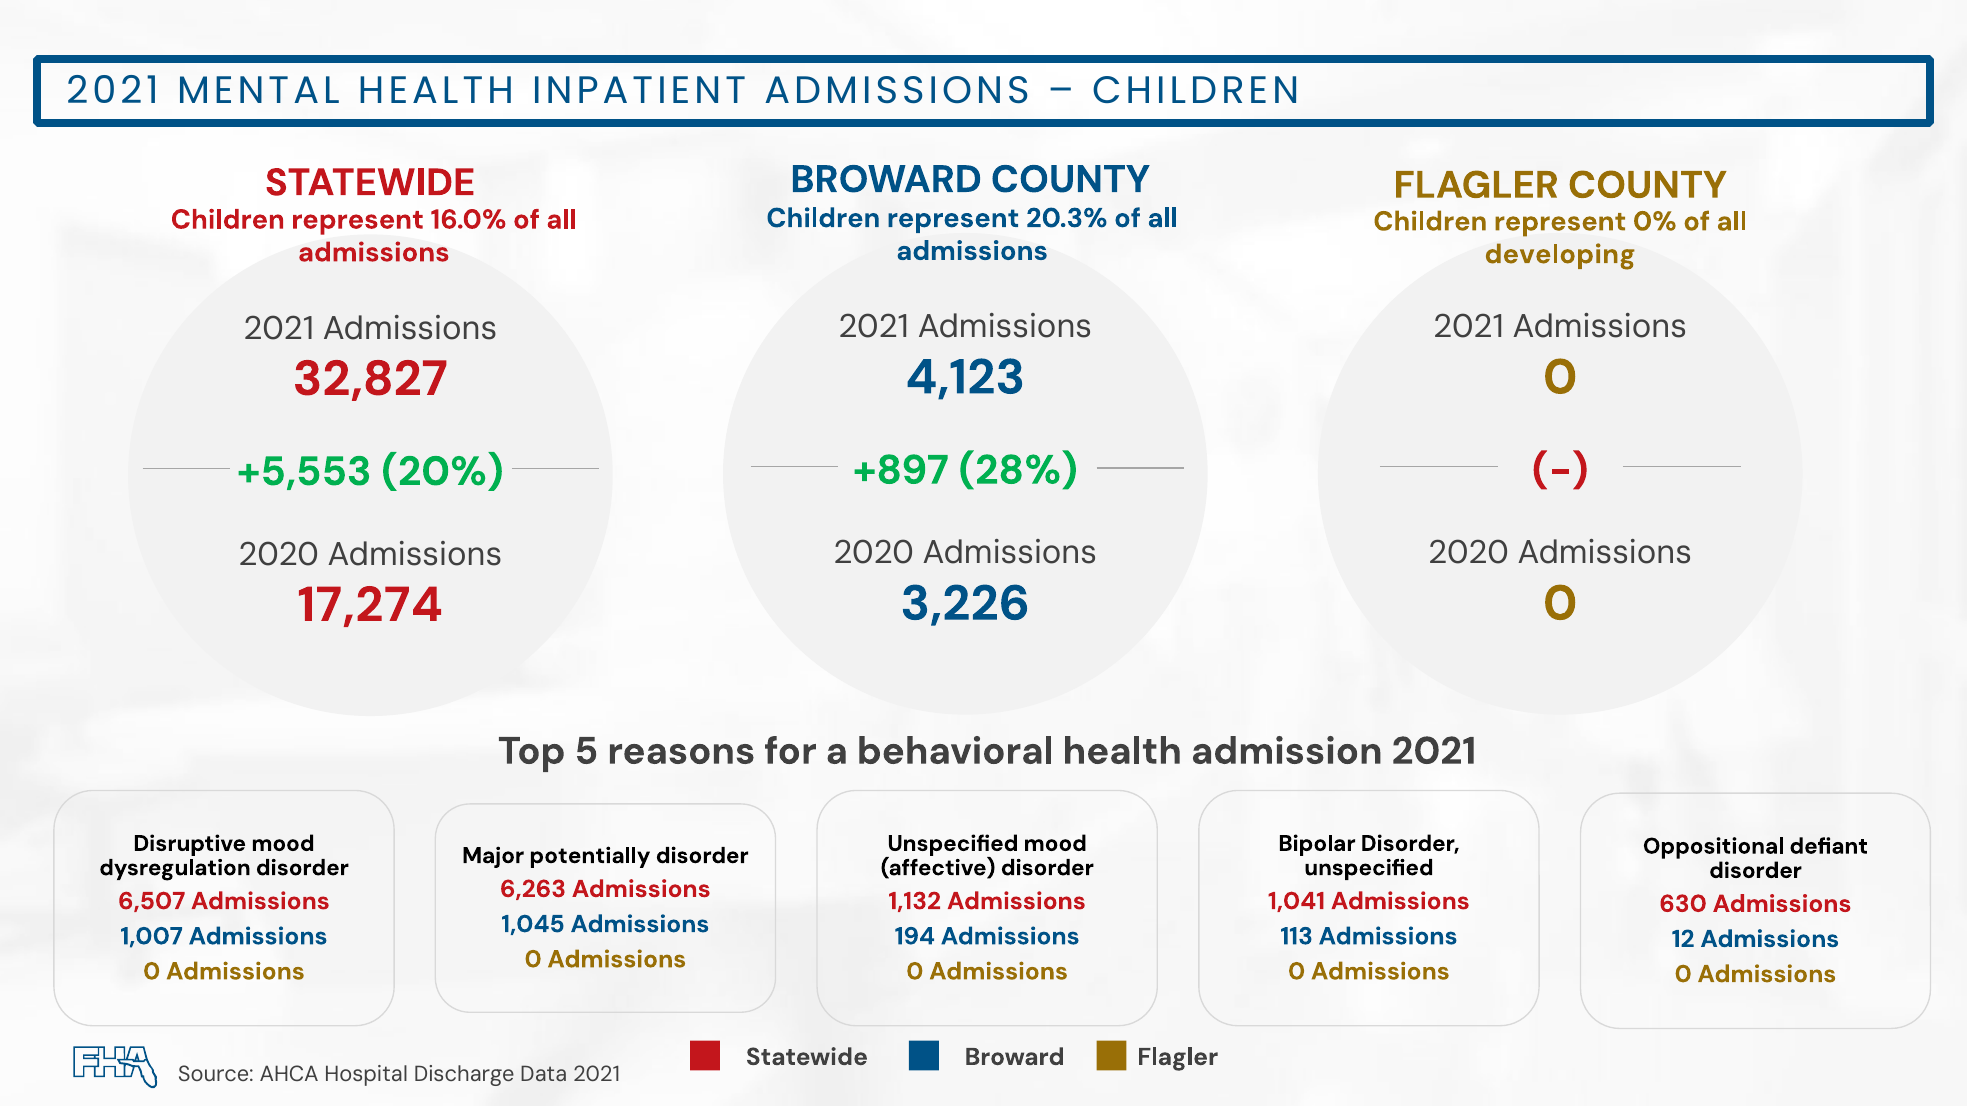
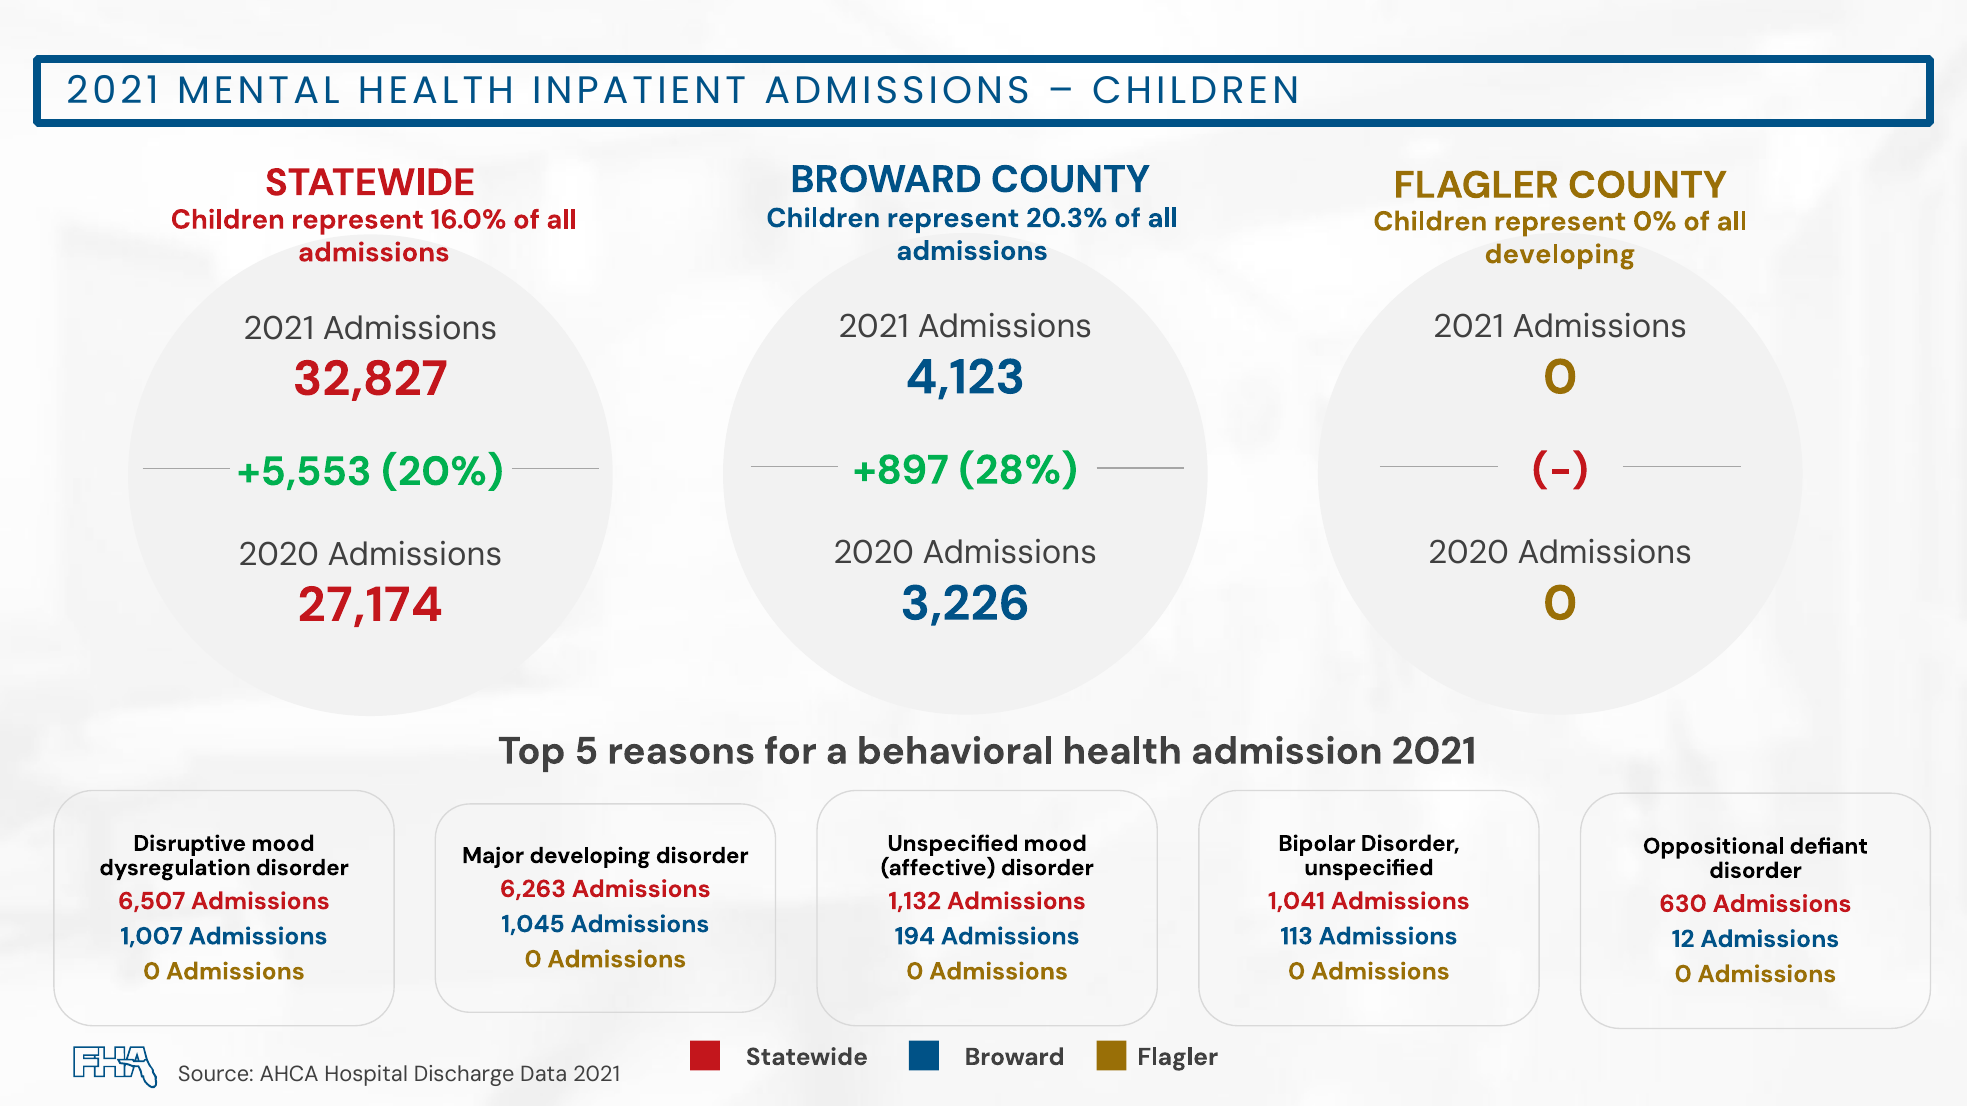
17,274: 17,274 -> 27,174
Major potentially: potentially -> developing
